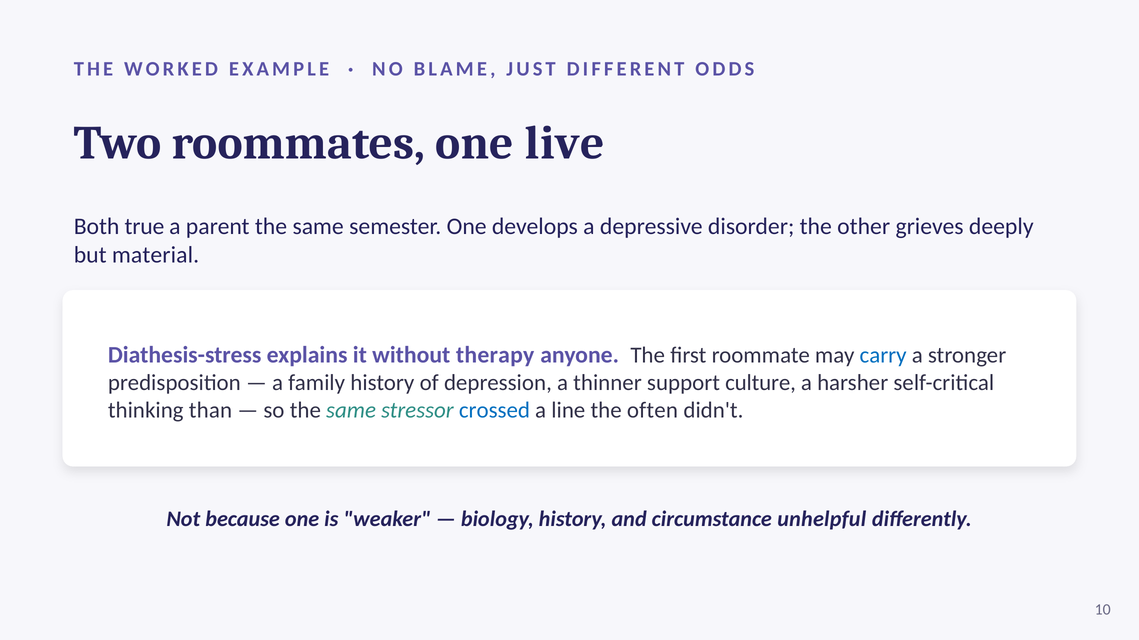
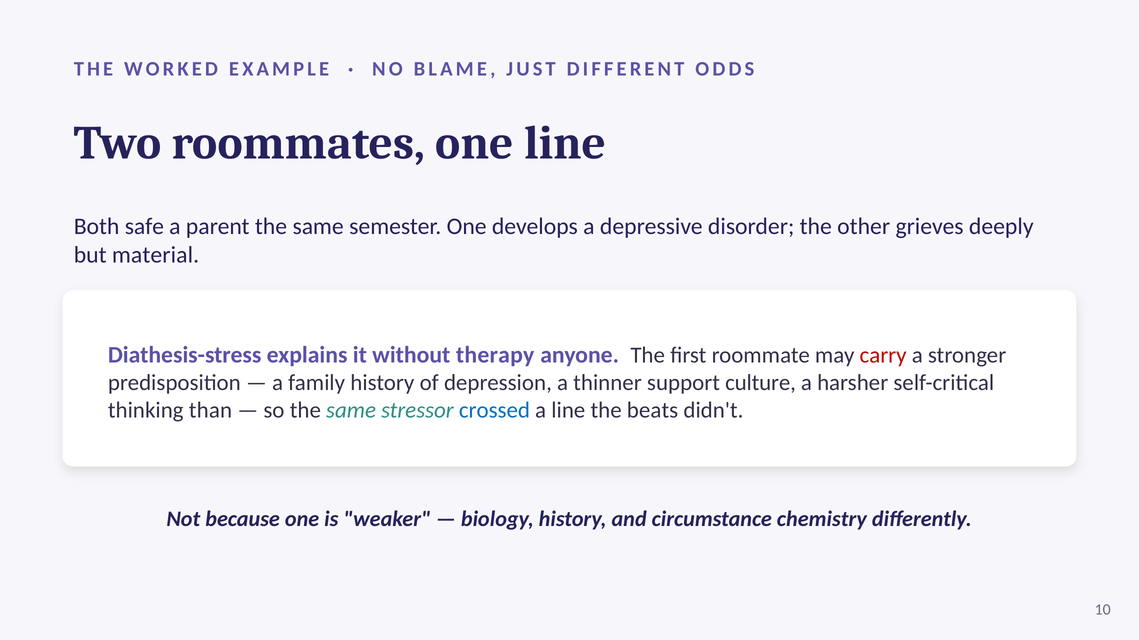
one live: live -> line
true: true -> safe
carry colour: blue -> red
often: often -> beats
unhelpful: unhelpful -> chemistry
